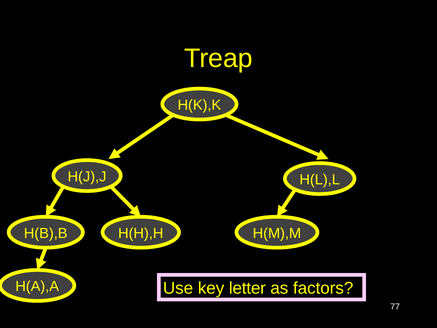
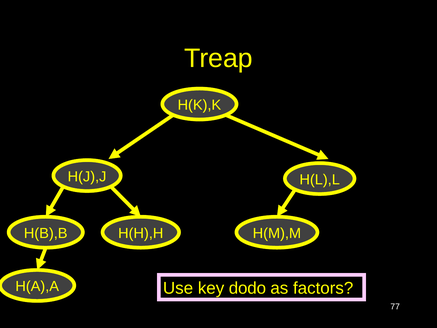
letter: letter -> dodo
